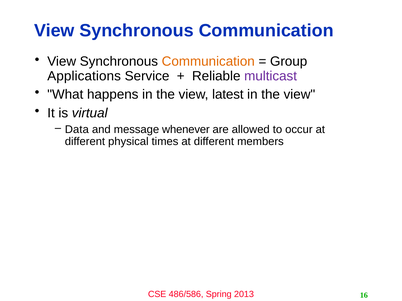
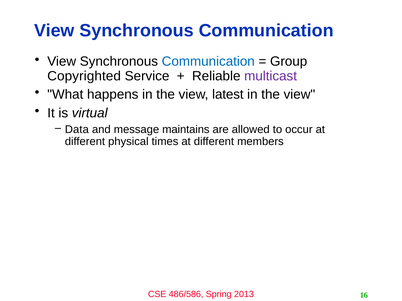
Communication at (208, 62) colour: orange -> blue
Applications: Applications -> Copyrighted
whenever: whenever -> maintains
